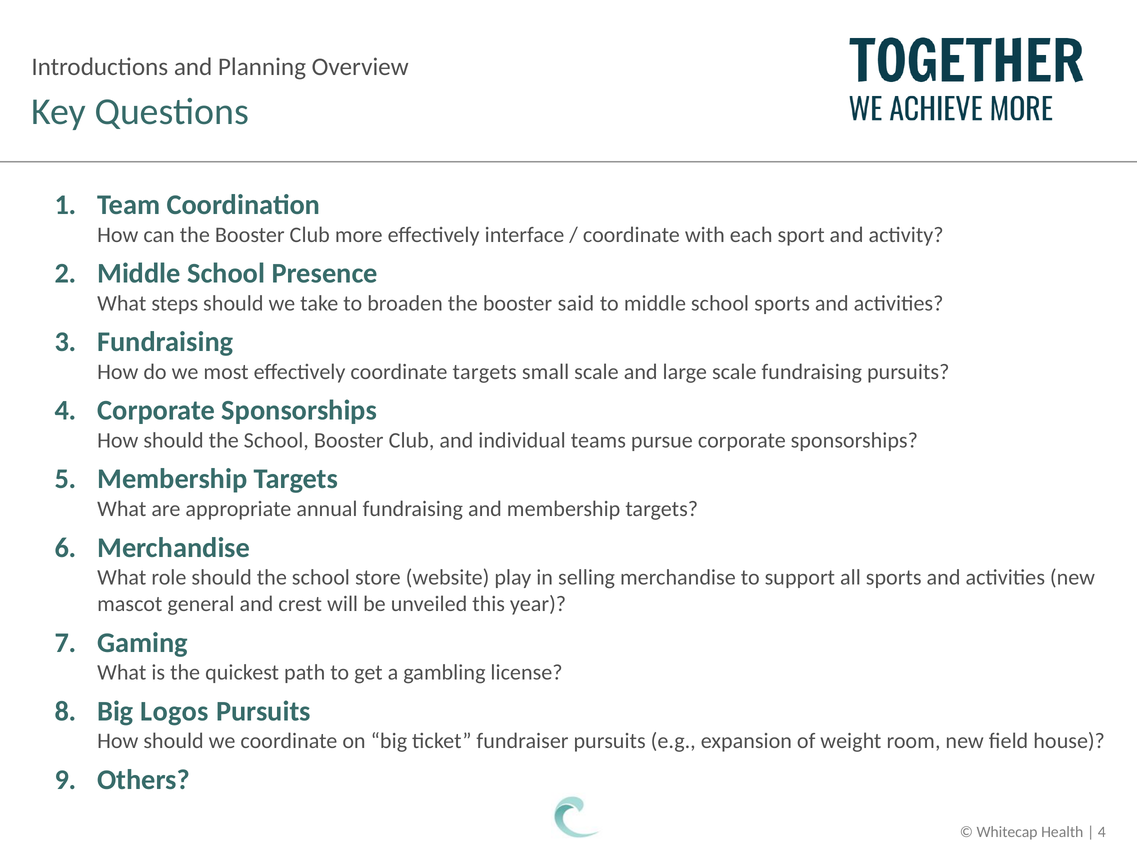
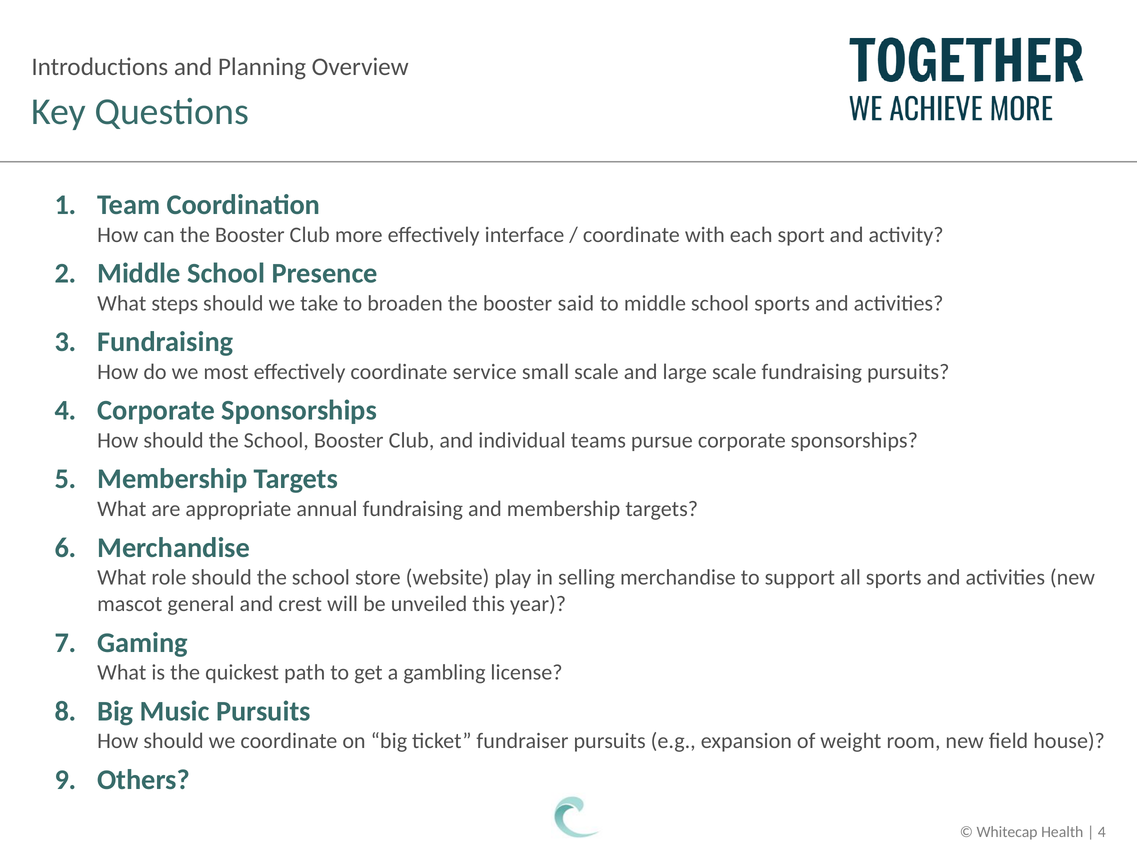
coordinate targets: targets -> service
Logos: Logos -> Music
